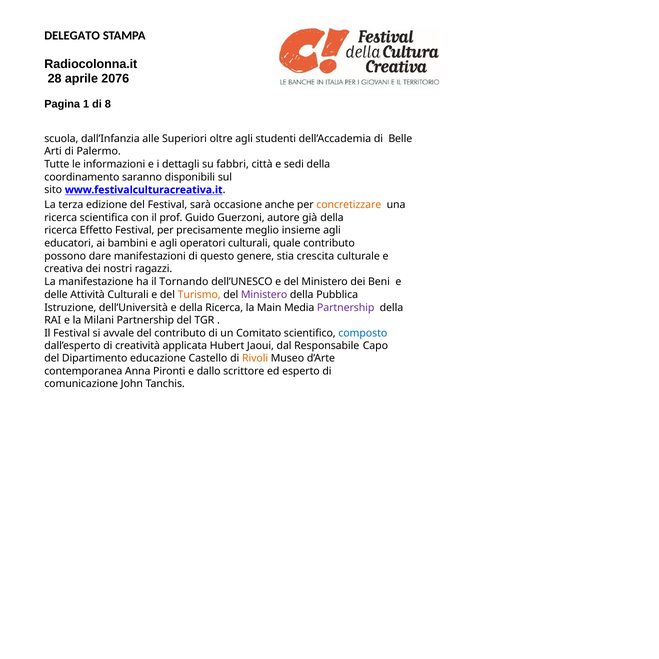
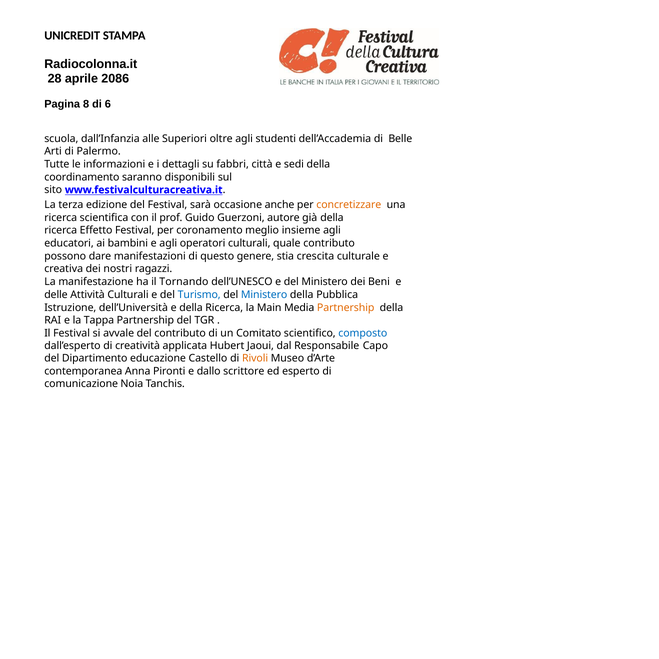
DELEGATO: DELEGATO -> UNICREDIT
2076: 2076 -> 2086
1: 1 -> 8
8: 8 -> 6
precisamente: precisamente -> coronamento
Turismo colour: orange -> blue
Ministero at (264, 295) colour: purple -> blue
Partnership at (346, 308) colour: purple -> orange
Milani: Milani -> Tappa
John: John -> Noia
